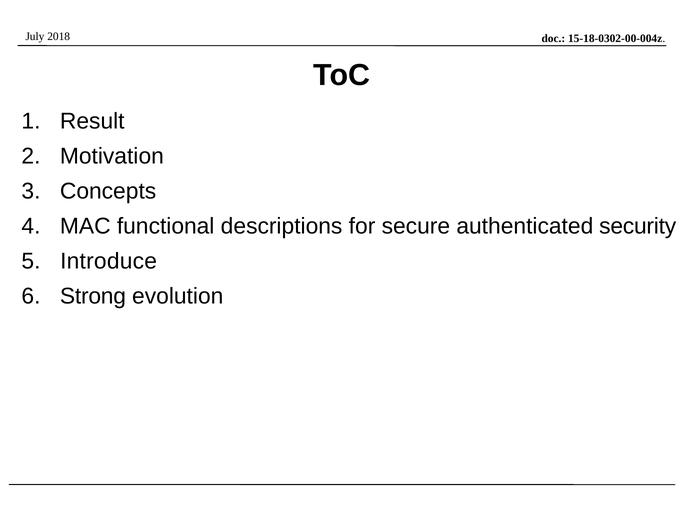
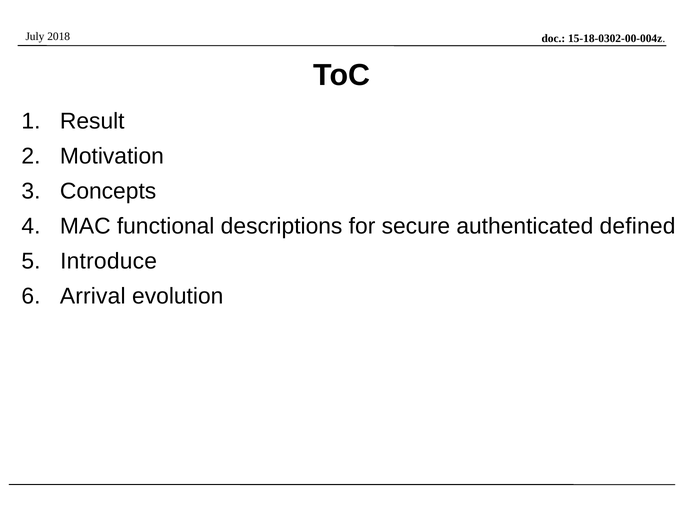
security: security -> defined
Strong: Strong -> Arrival
